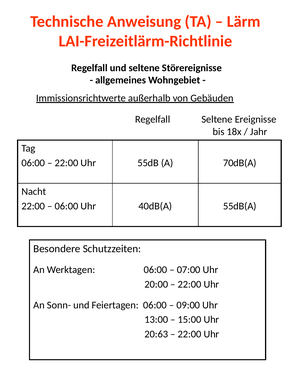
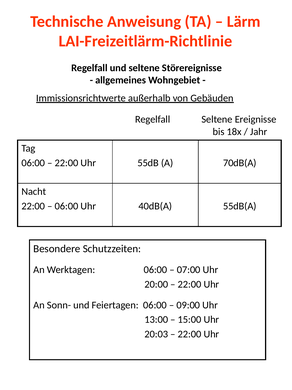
20:63: 20:63 -> 20:03
